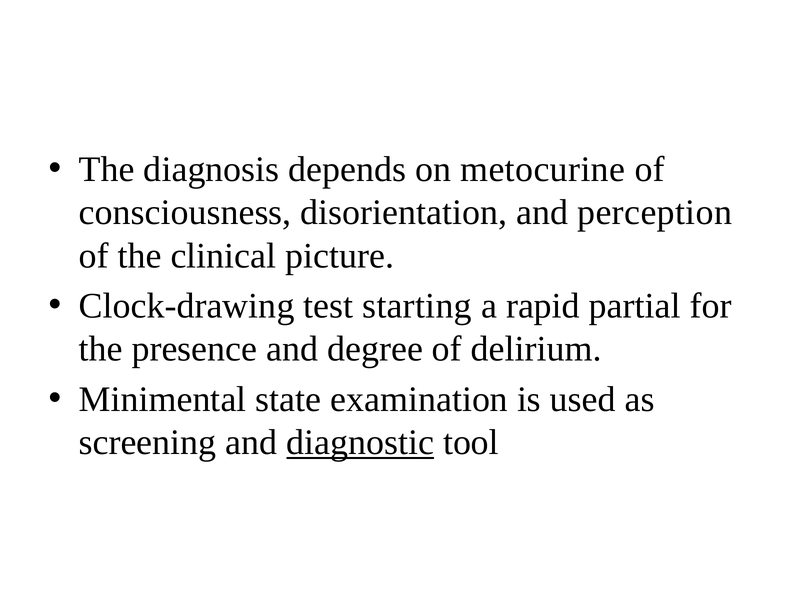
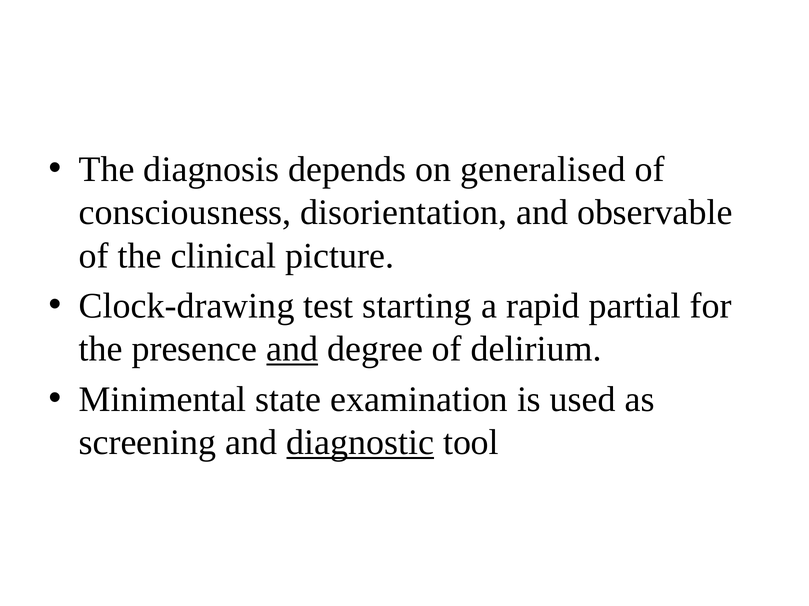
metocurine: metocurine -> generalised
perception: perception -> observable
and at (292, 350) underline: none -> present
